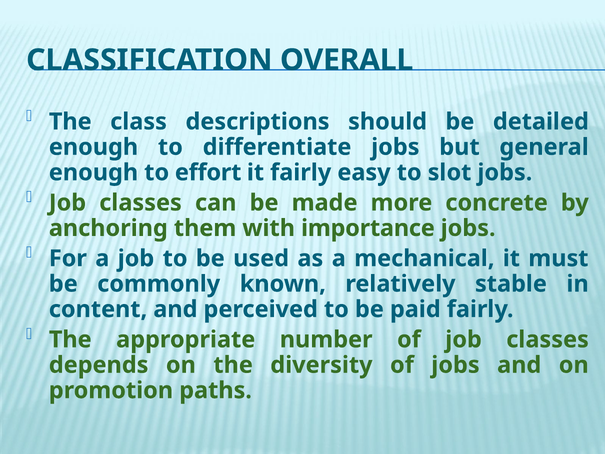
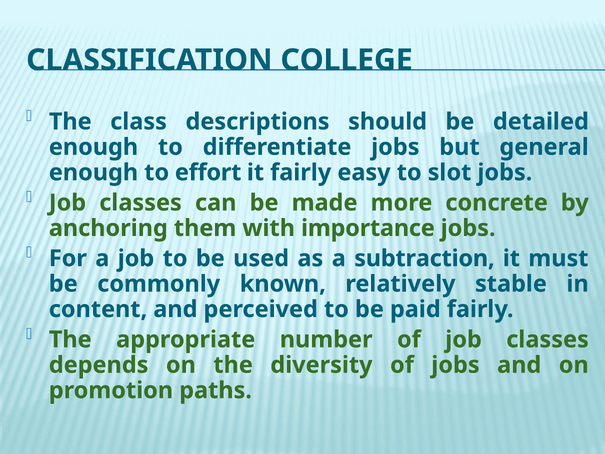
OVERALL: OVERALL -> COLLEGE
mechanical: mechanical -> subtraction
